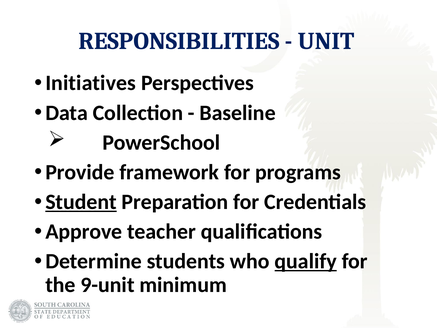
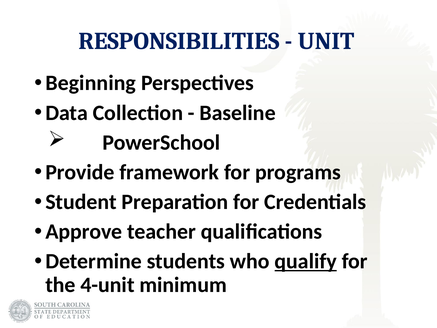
Initiatives: Initiatives -> Beginning
Student underline: present -> none
9-unit: 9-unit -> 4-unit
